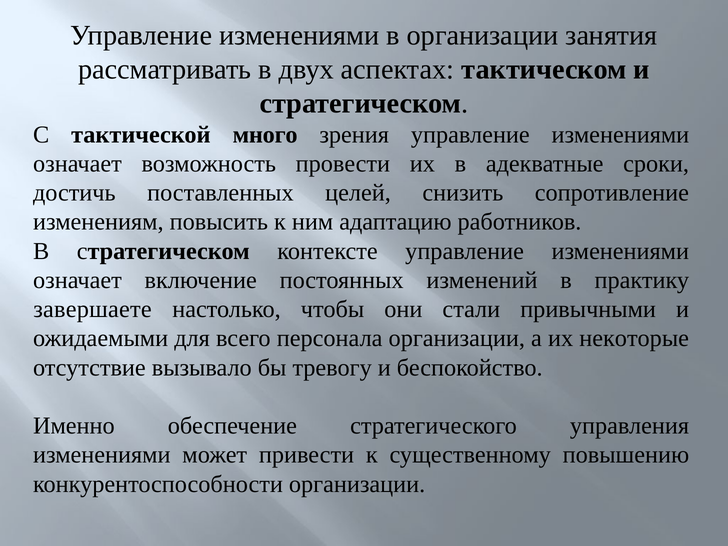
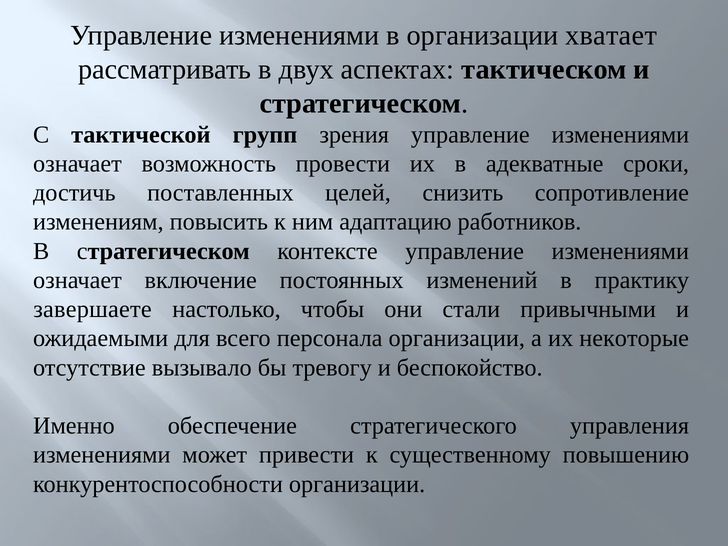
занятия: занятия -> хватает
много: много -> групп
